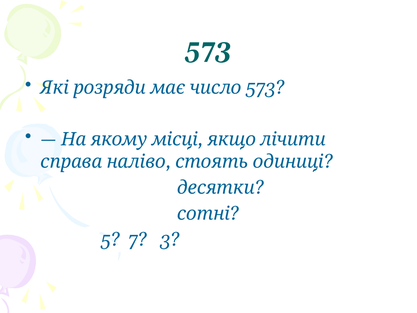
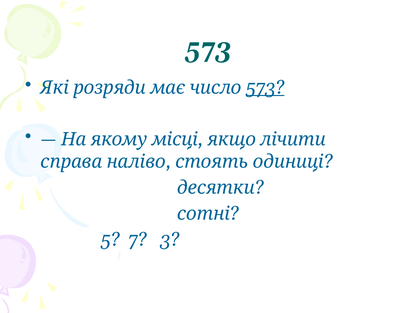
573 at (265, 87) underline: none -> present
